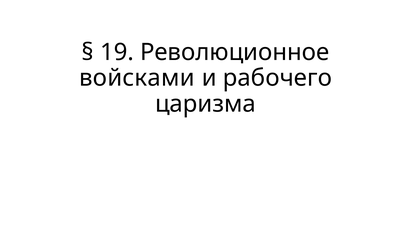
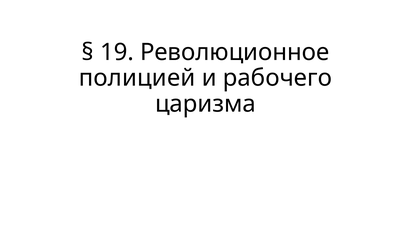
войсками: войсками -> полицией
